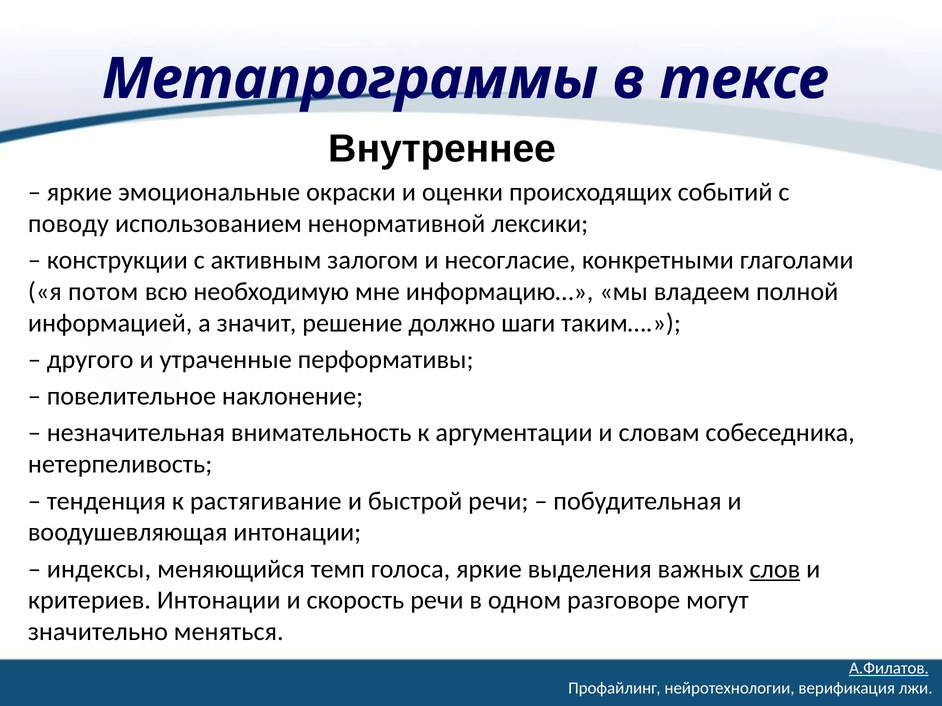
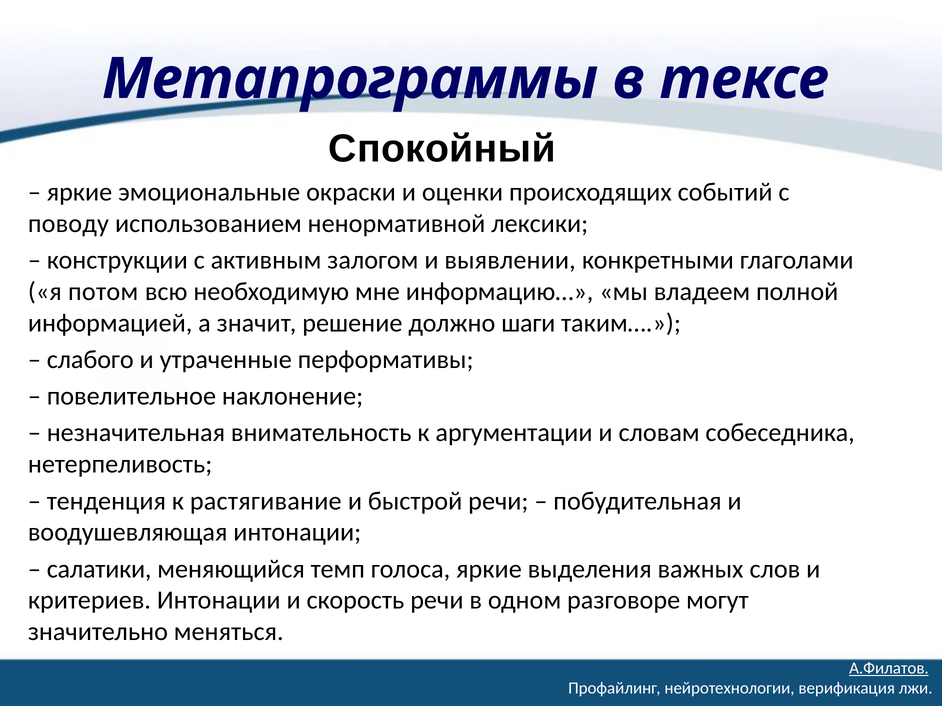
Внутреннее: Внутреннее -> Спокойный
несогласие: несогласие -> выявлении
другого: другого -> слабого
индексы: индексы -> салатики
слов underline: present -> none
